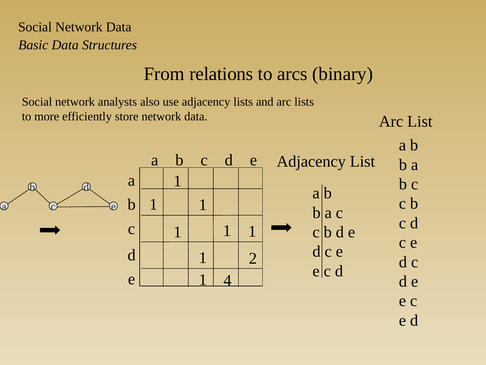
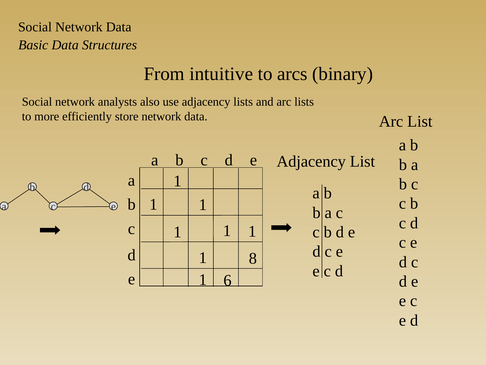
relations: relations -> intuitive
2: 2 -> 8
4: 4 -> 6
